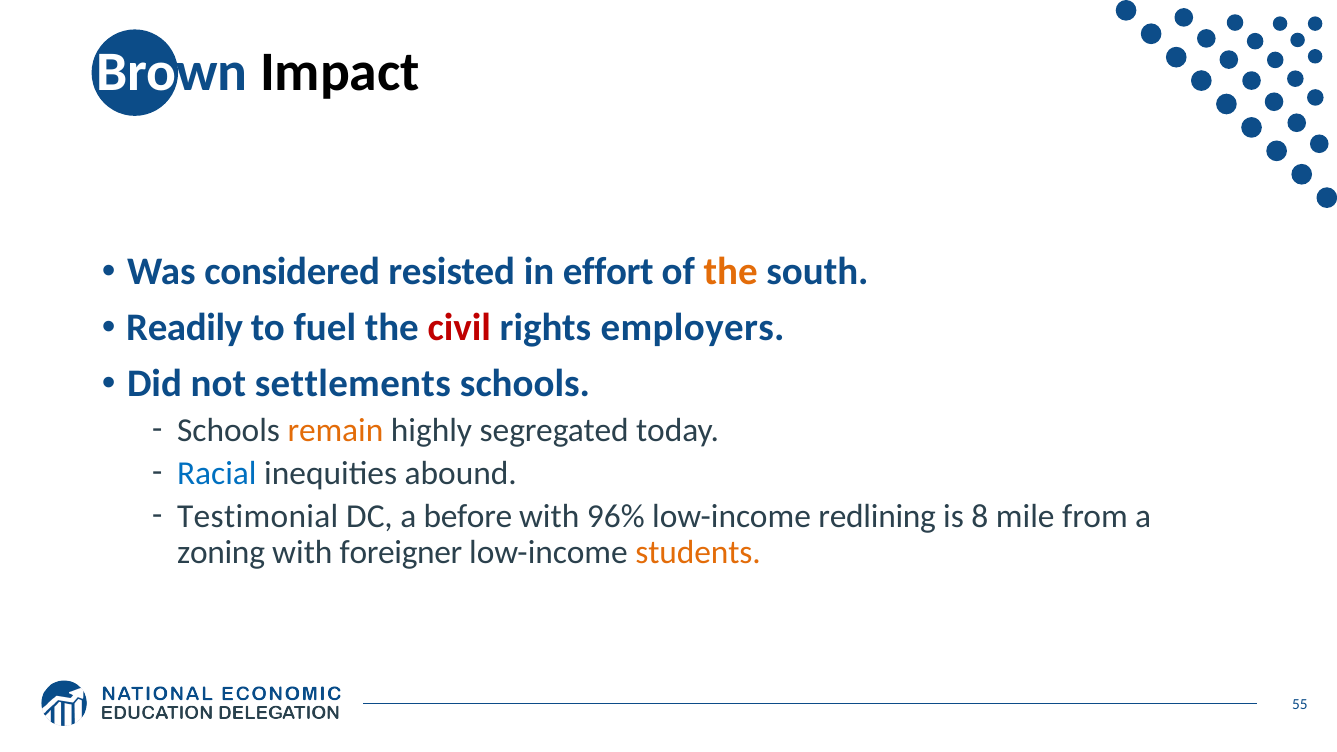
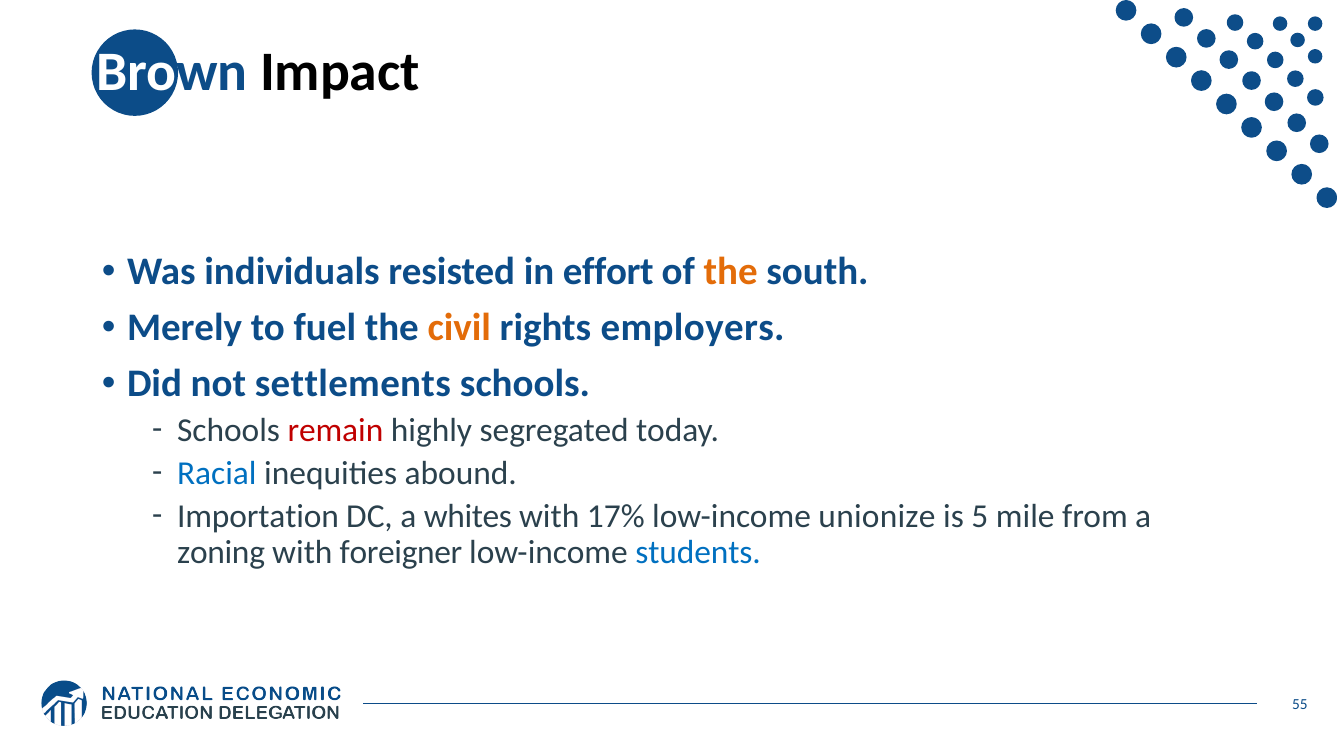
considered: considered -> individuals
Readily: Readily -> Merely
civil colour: red -> orange
remain colour: orange -> red
Testimonial: Testimonial -> Importation
before: before -> whites
96%: 96% -> 17%
redlining: redlining -> unionize
8: 8 -> 5
students colour: orange -> blue
